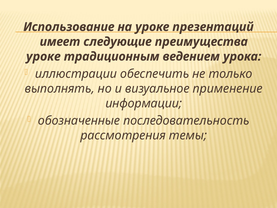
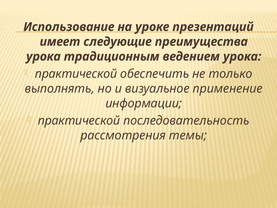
уроке at (43, 56): уроке -> урока
иллюстрации at (76, 74): иллюстрации -> практической
обозначенные at (79, 121): обозначенные -> практической
